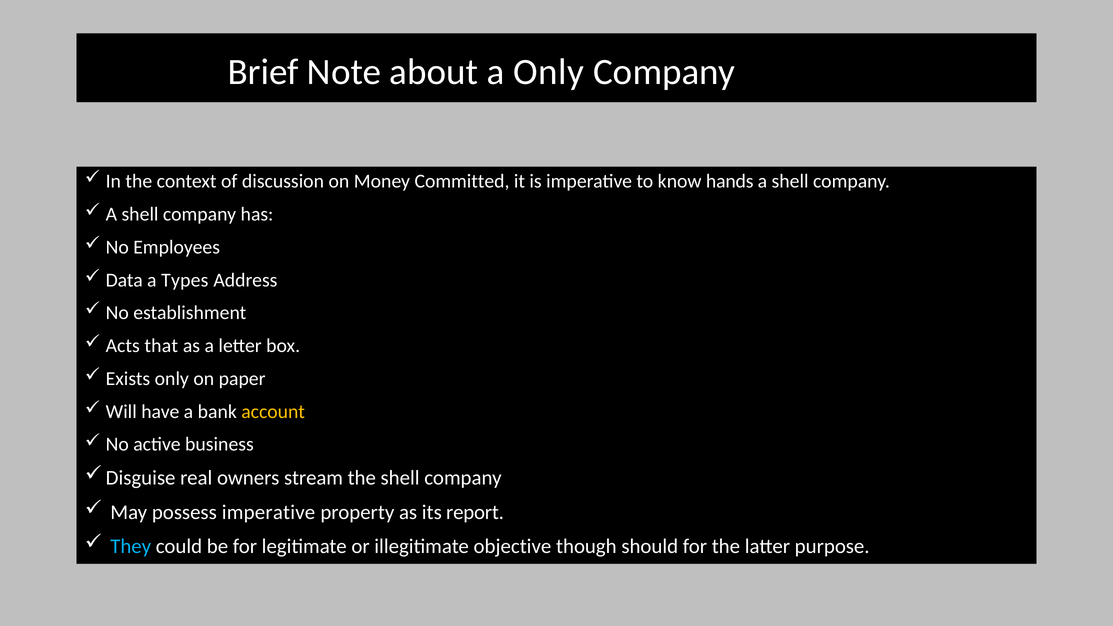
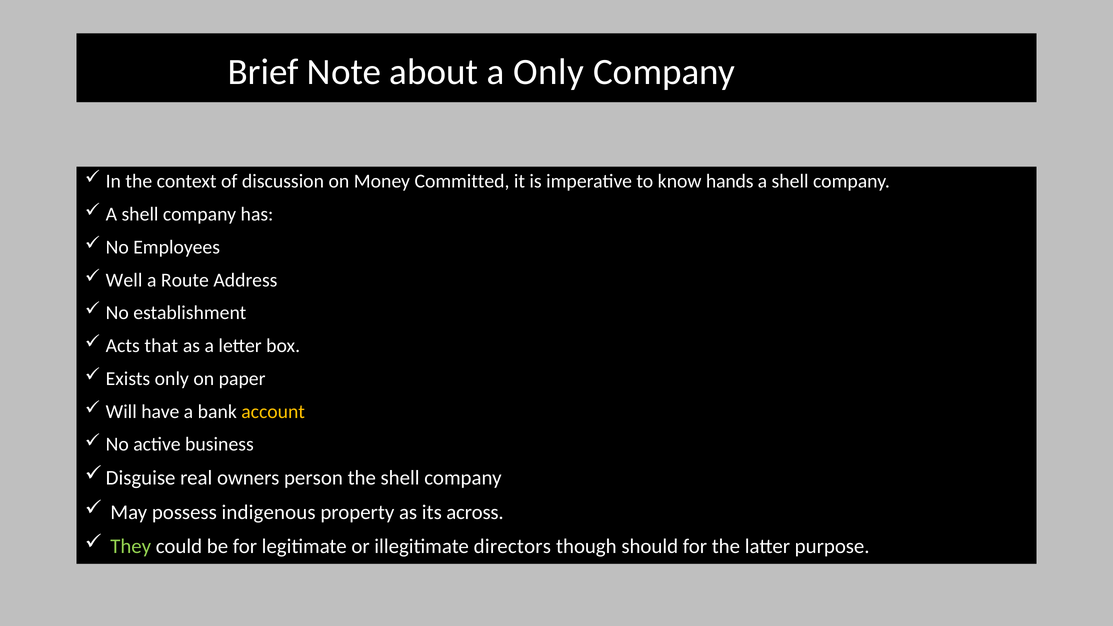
Data: Data -> Well
Types: Types -> Route
stream: stream -> person
possess imperative: imperative -> indigenous
report: report -> across
They colour: light blue -> light green
objective: objective -> directors
